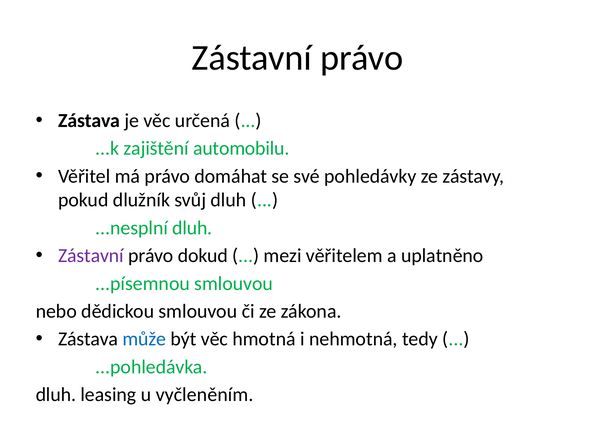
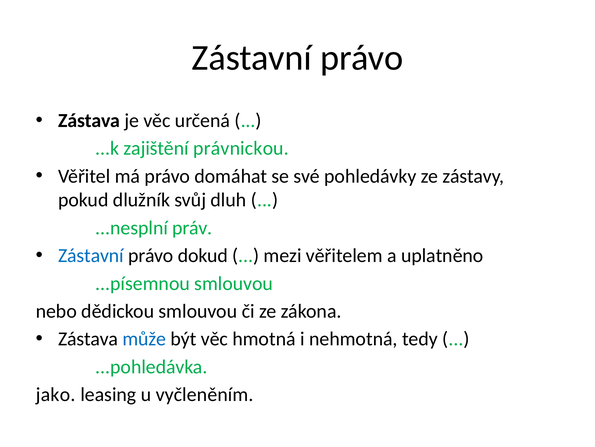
automobilu: automobilu -> právnickou
...nesplní dluh: dluh -> práv
Zástavní at (91, 255) colour: purple -> blue
dluh at (56, 394): dluh -> jako
